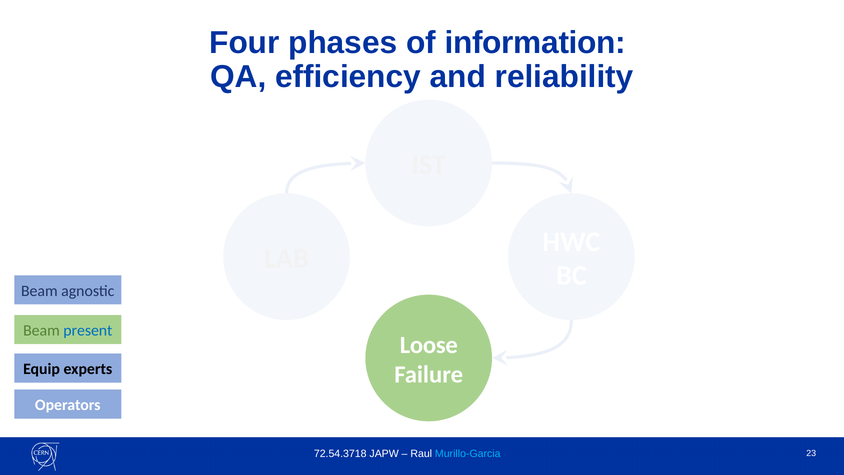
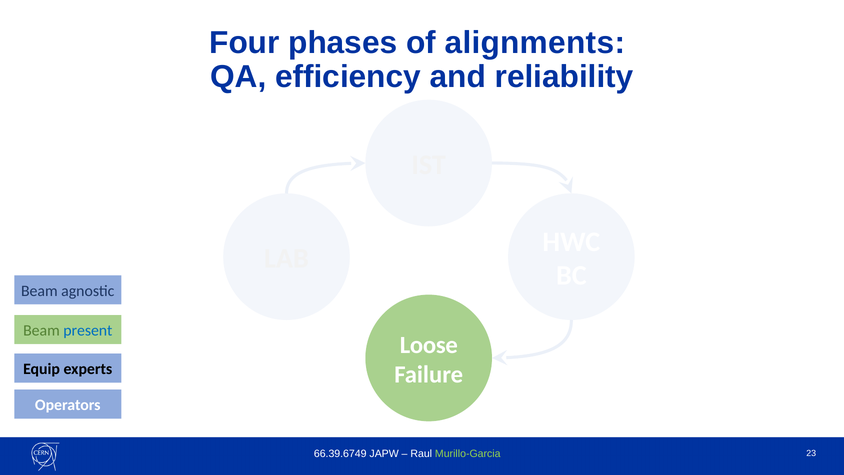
information: information -> alignments
72.54.3718: 72.54.3718 -> 66.39.6749
Murillo-Garcia colour: light blue -> light green
